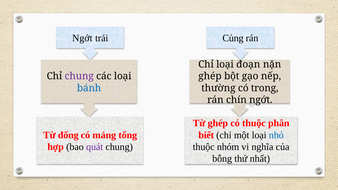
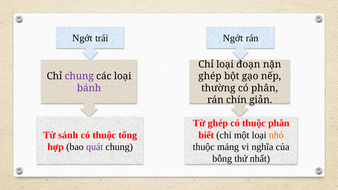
trái Củng: Củng -> Ngớt
bánh colour: blue -> purple
có trong: trong -> phân
chín ngớt: ngớt -> giản
đống: đống -> sánh
mảng at (104, 135): mảng -> thuộc
nhỏ colour: blue -> orange
nhóm: nhóm -> mảng
